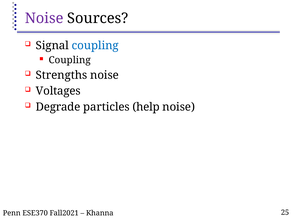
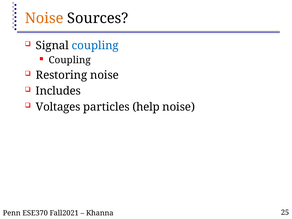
Noise at (44, 18) colour: purple -> orange
Strengths: Strengths -> Restoring
Voltages: Voltages -> Includes
Degrade: Degrade -> Voltages
